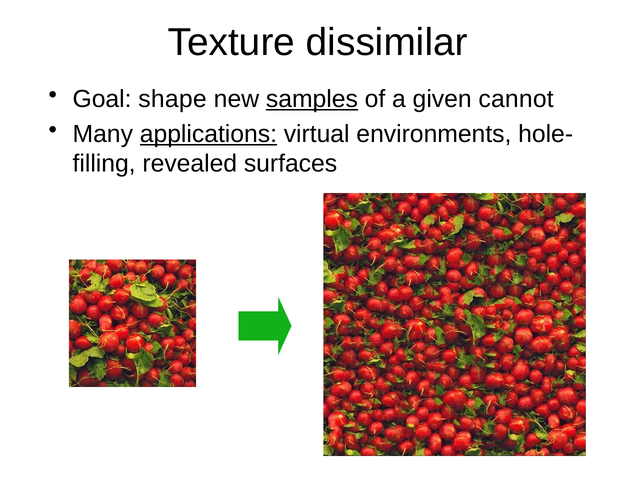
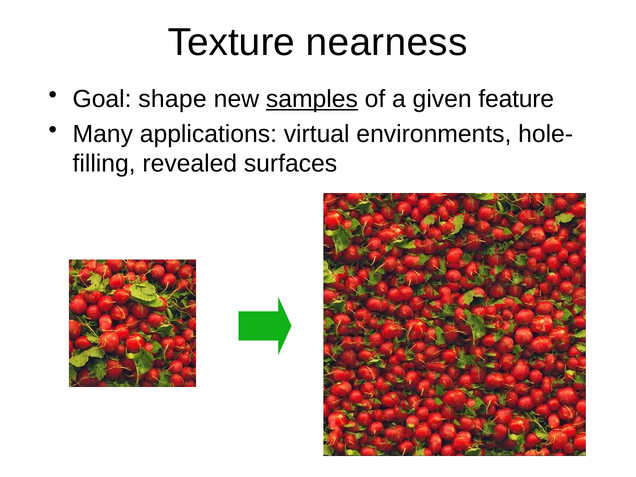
dissimilar: dissimilar -> nearness
cannot: cannot -> feature
applications underline: present -> none
